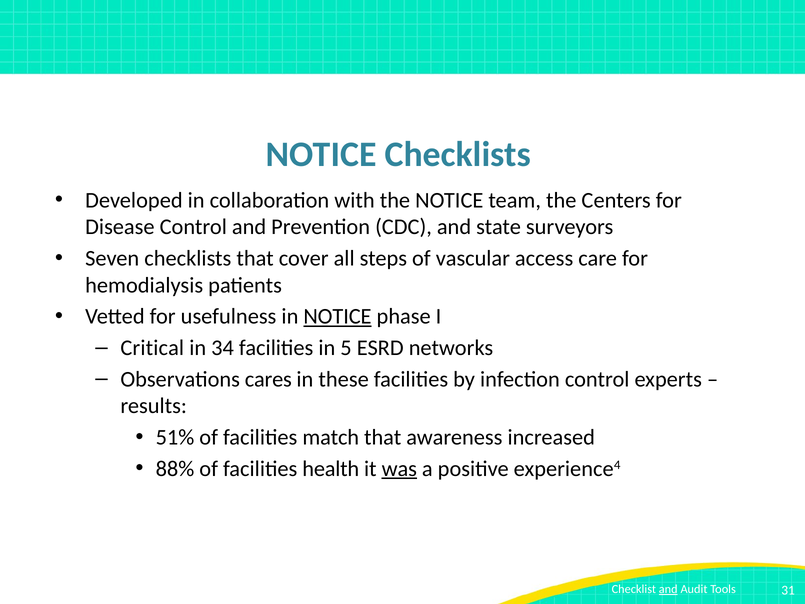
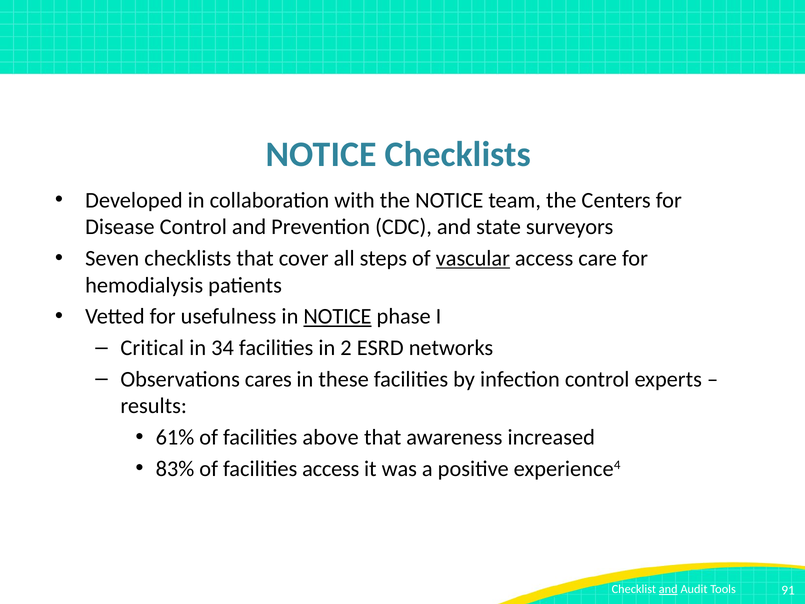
vascular underline: none -> present
5: 5 -> 2
51%: 51% -> 61%
match: match -> above
88%: 88% -> 83%
facilities health: health -> access
was underline: present -> none
31: 31 -> 91
